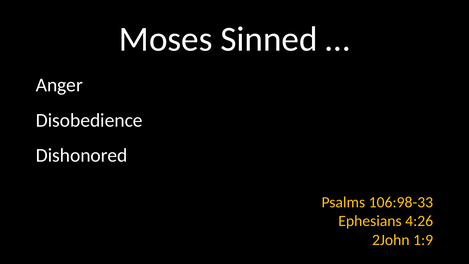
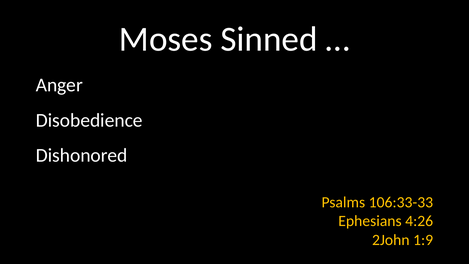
106:98-33: 106:98-33 -> 106:33-33
